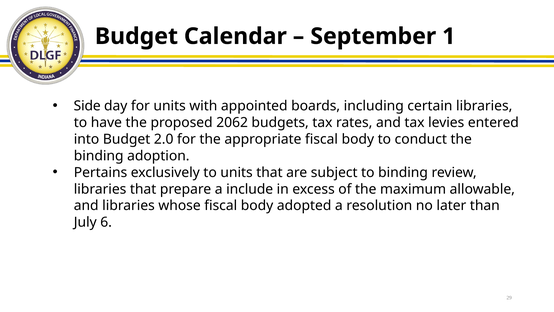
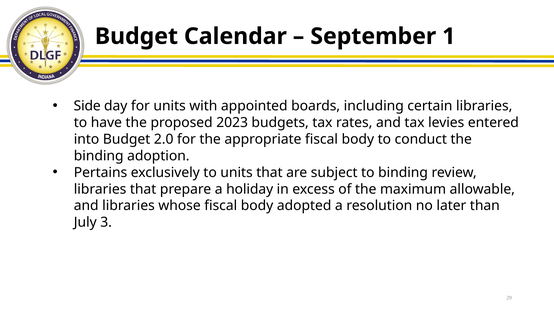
2062: 2062 -> 2023
include: include -> holiday
6: 6 -> 3
